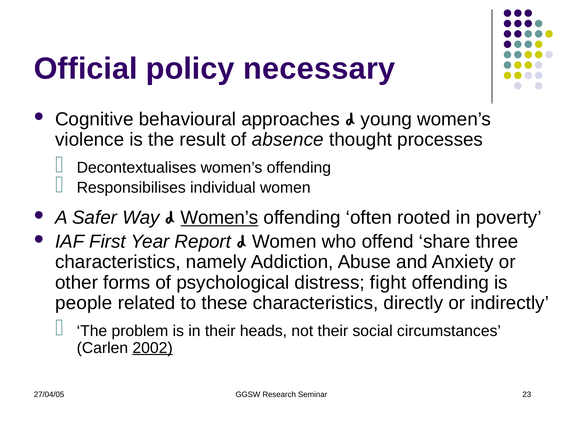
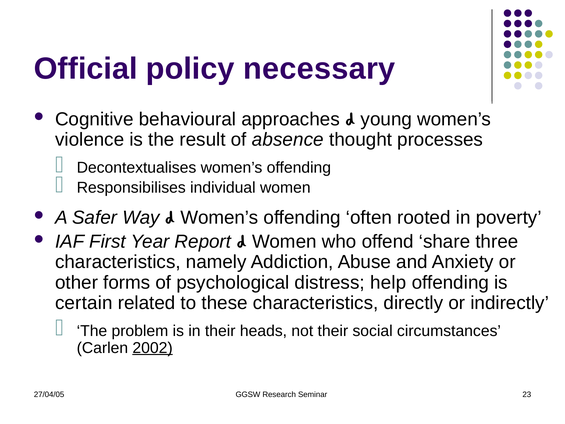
Women’s at (219, 218) underline: present -> none
fight: fight -> help
people: people -> certain
